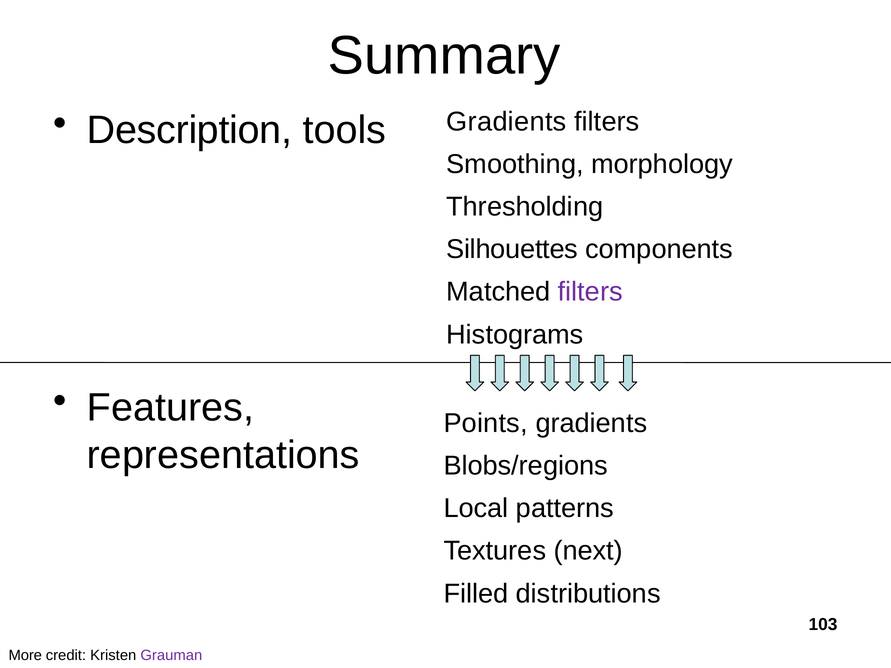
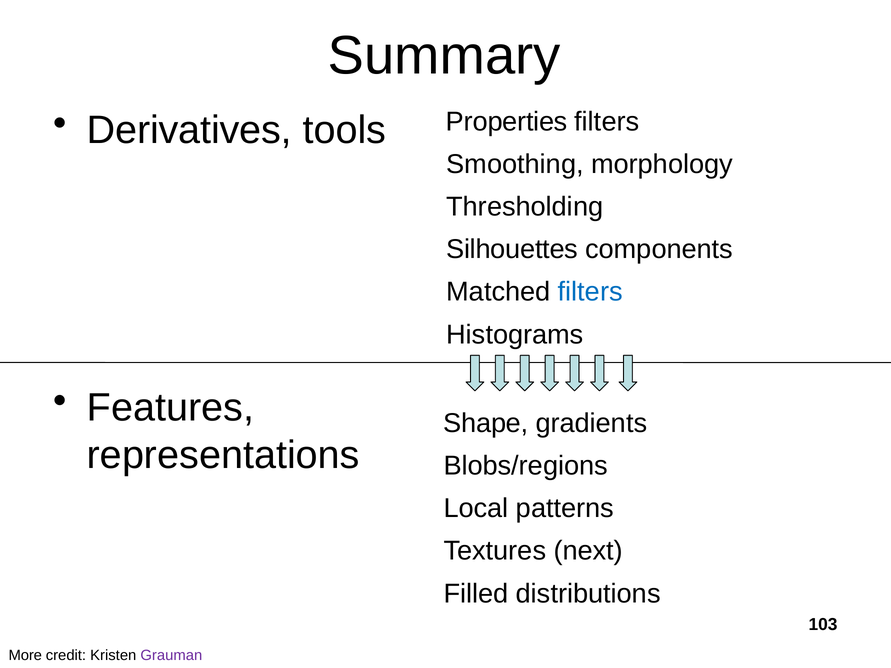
Gradients at (506, 122): Gradients -> Properties
Description: Description -> Derivatives
filters at (590, 292) colour: purple -> blue
Points: Points -> Shape
